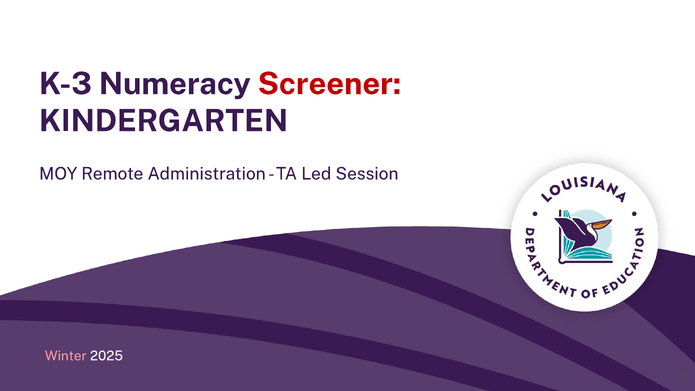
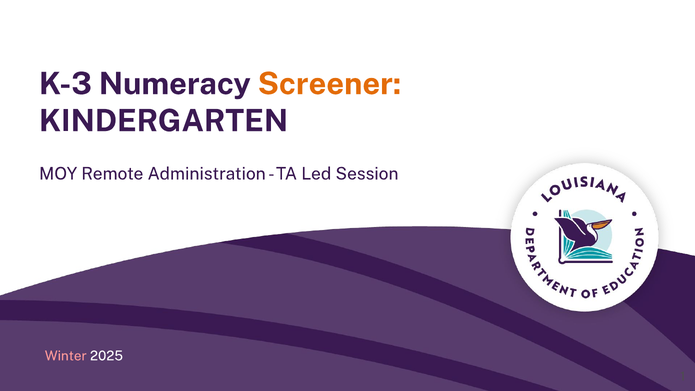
Screener colour: red -> orange
